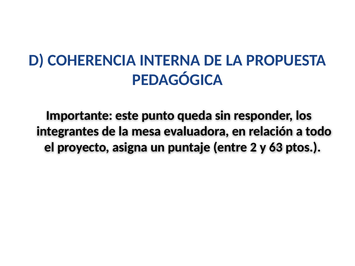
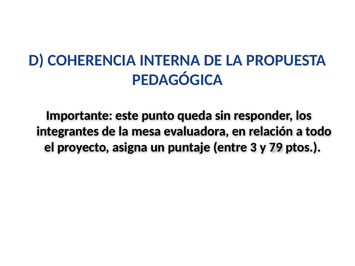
2: 2 -> 3
63: 63 -> 79
